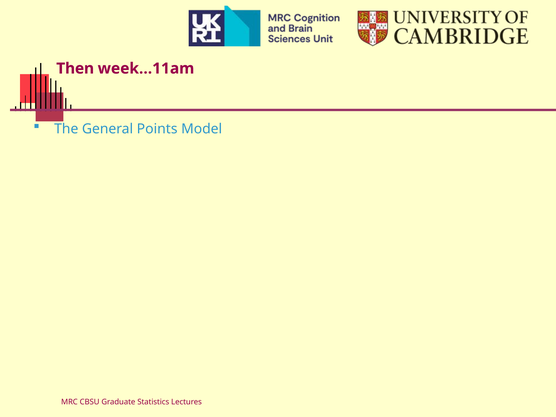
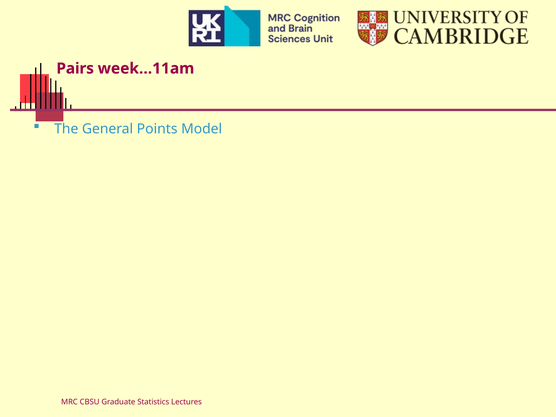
Then: Then -> Pairs
